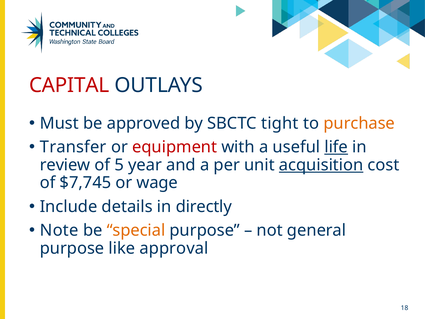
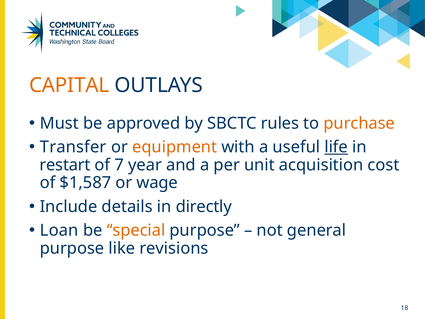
CAPITAL colour: red -> orange
tight: tight -> rules
equipment colour: red -> orange
review: review -> restart
5: 5 -> 7
acquisition underline: present -> none
$7,745: $7,745 -> $1,587
Note: Note -> Loan
approval: approval -> revisions
